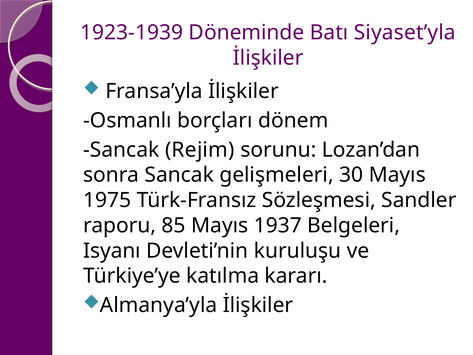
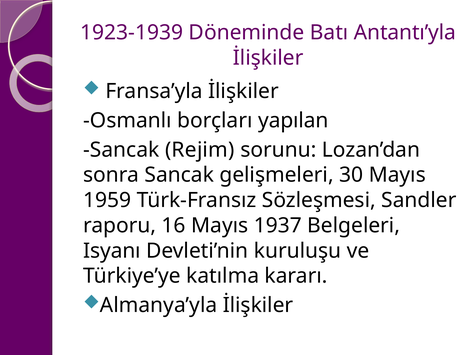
Siyaset’yla: Siyaset’yla -> Antantı’yla
dönem: dönem -> yapılan
1975: 1975 -> 1959
85: 85 -> 16
